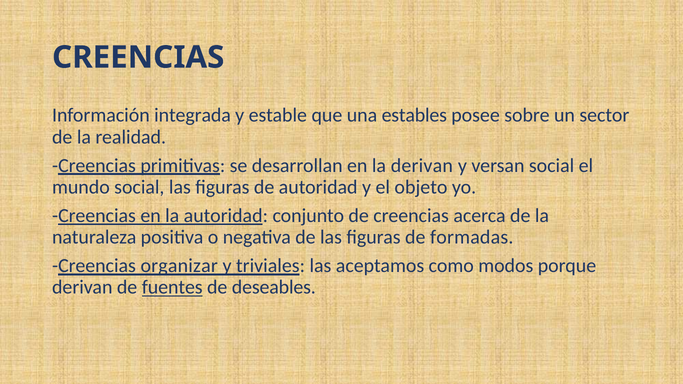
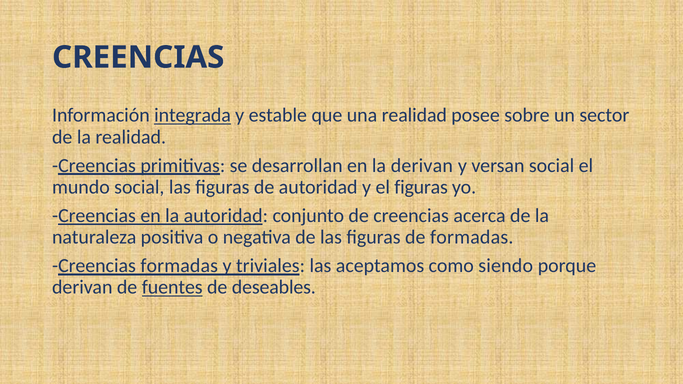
integrada underline: none -> present
una estables: estables -> realidad
el objeto: objeto -> figuras
Creencias organizar: organizar -> formadas
modos: modos -> siendo
